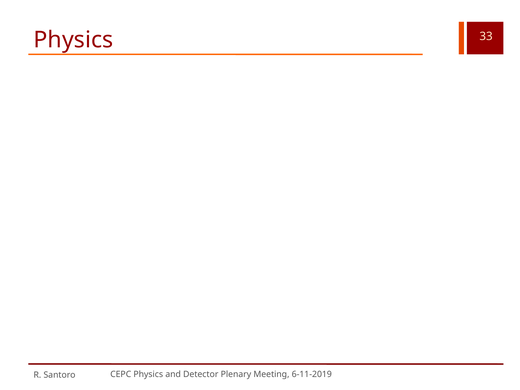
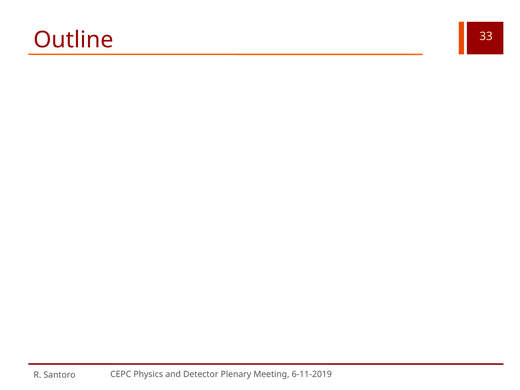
Physics at (73, 40): Physics -> Outline
